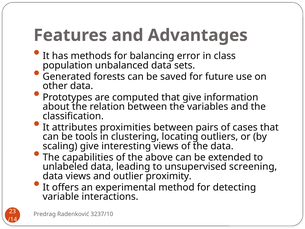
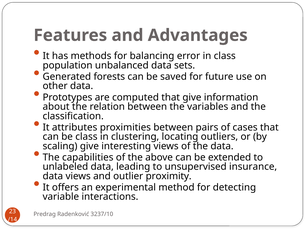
be tools: tools -> class
screening: screening -> insurance
